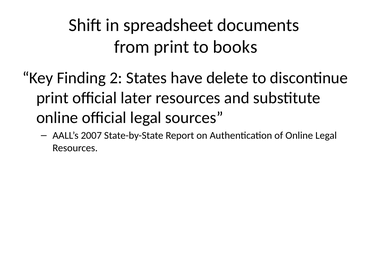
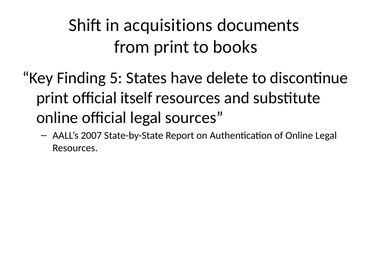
spreadsheet: spreadsheet -> acquisitions
2: 2 -> 5
later: later -> itself
